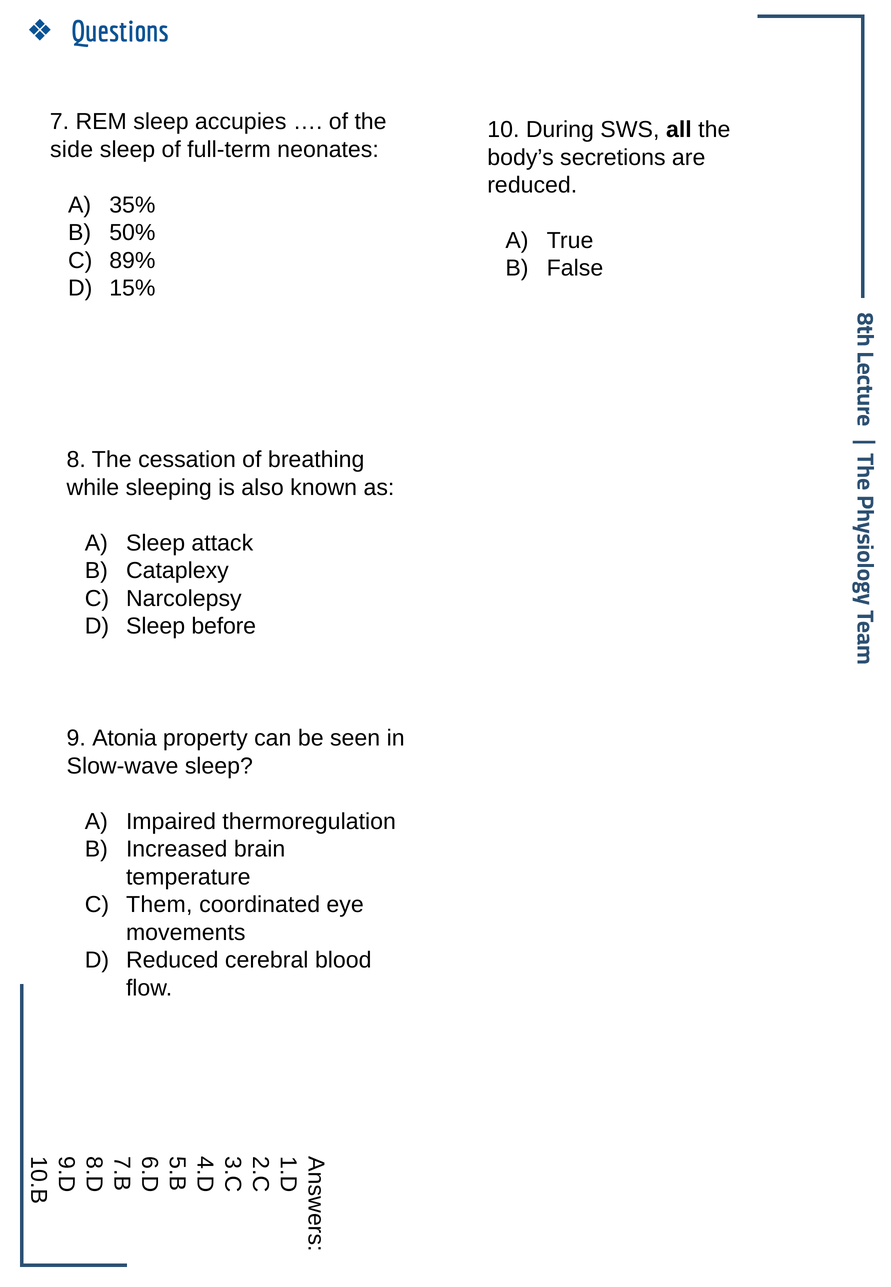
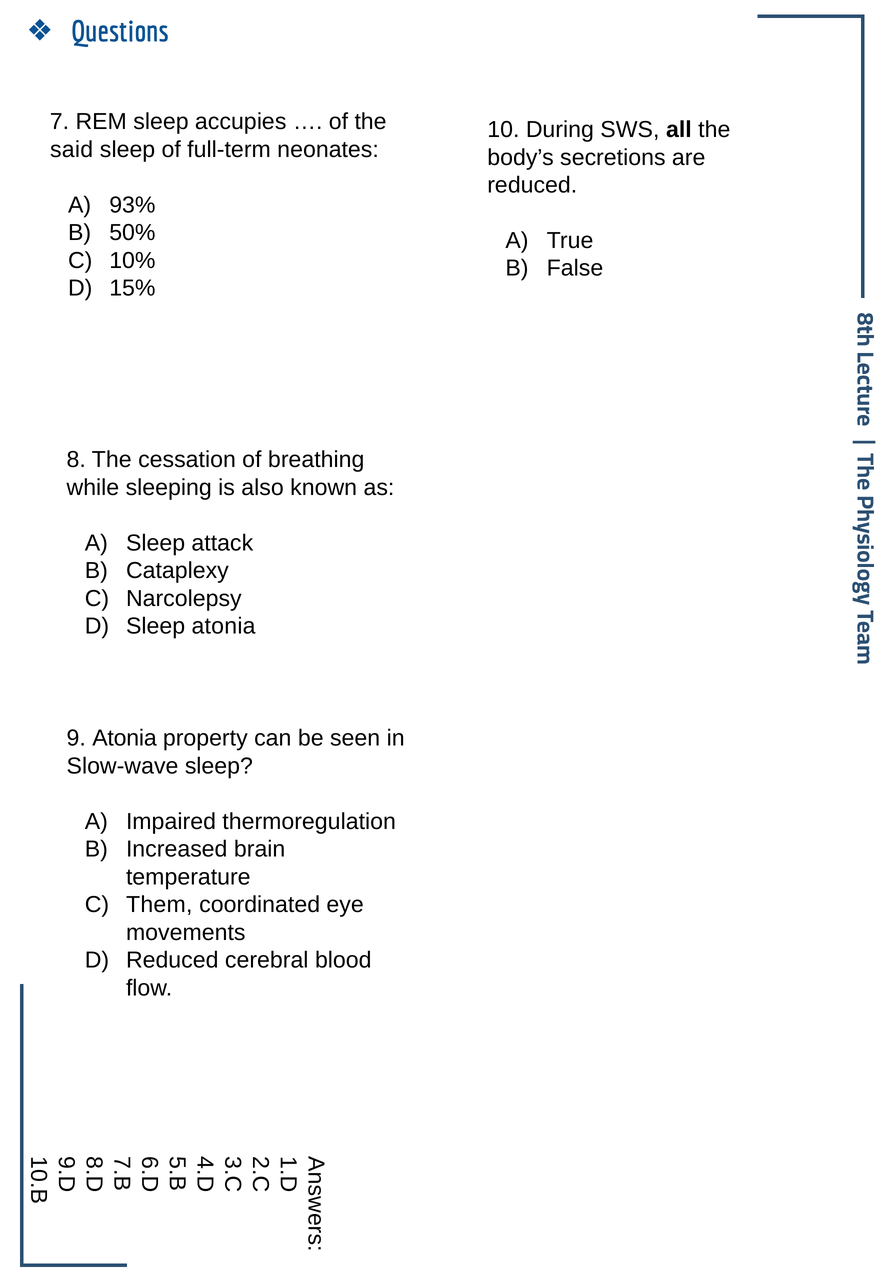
side: side -> said
35%: 35% -> 93%
89%: 89% -> 10%
Sleep before: before -> atonia
